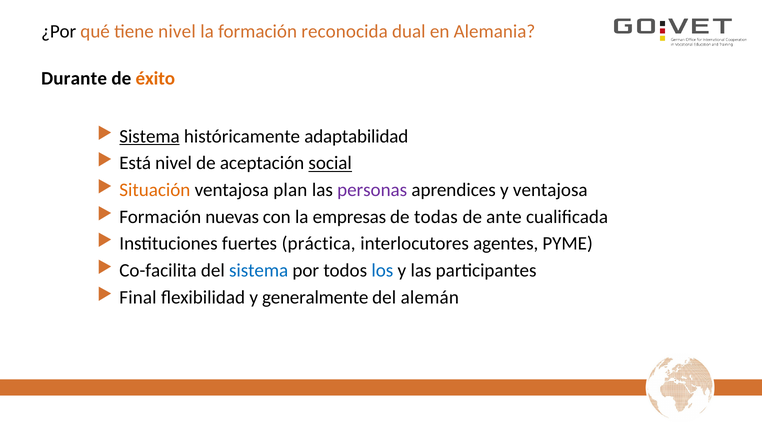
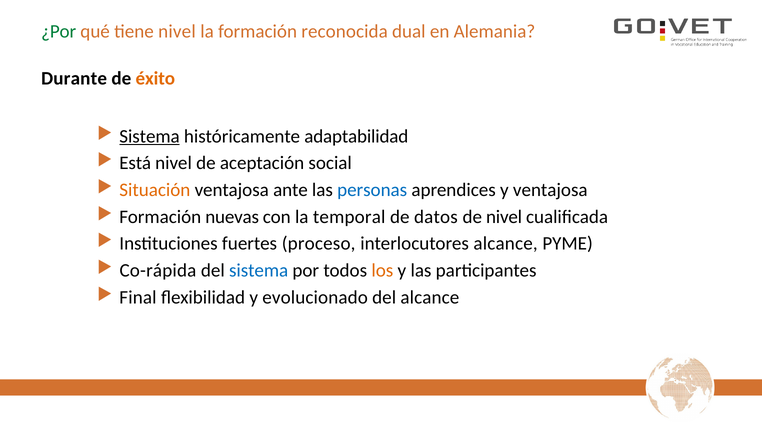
¿Por colour: black -> green
social underline: present -> none
plan: plan -> ante
personas colour: purple -> blue
empresas: empresas -> temporal
todas: todas -> datos
de ante: ante -> nivel
práctica: práctica -> proceso
interlocutores agentes: agentes -> alcance
Co-facilita: Co-facilita -> Co-rápida
los colour: blue -> orange
generalmente: generalmente -> evolucionado
del alemán: alemán -> alcance
